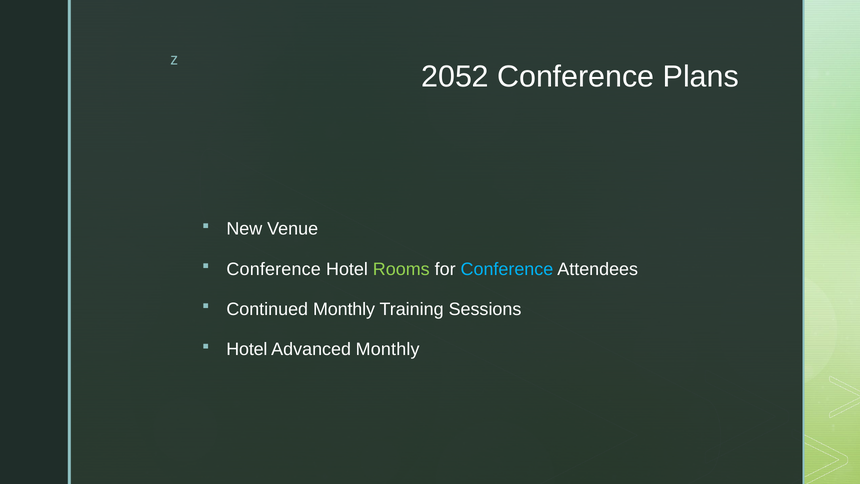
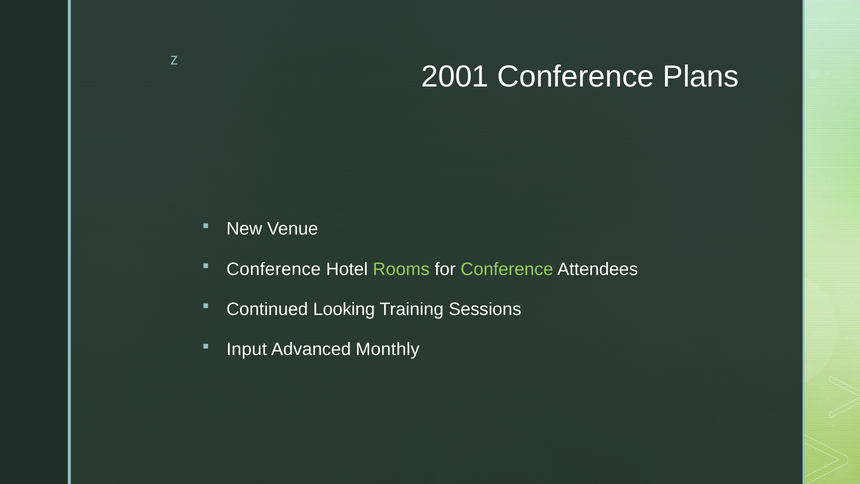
2052: 2052 -> 2001
Conference at (507, 269) colour: light blue -> light green
Continued Monthly: Monthly -> Looking
Hotel at (247, 349): Hotel -> Input
